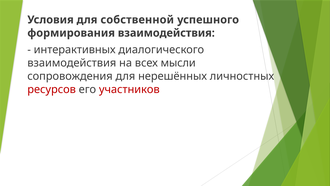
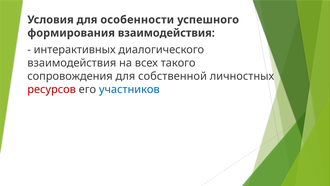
собственной: собственной -> особенности
мысли: мысли -> такого
нерешённых: нерешённых -> собственной
участников colour: red -> blue
